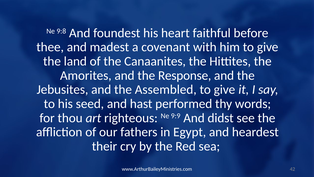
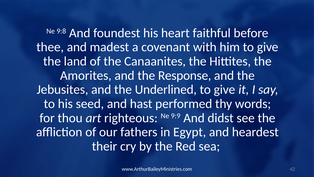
Assembled: Assembled -> Underlined
